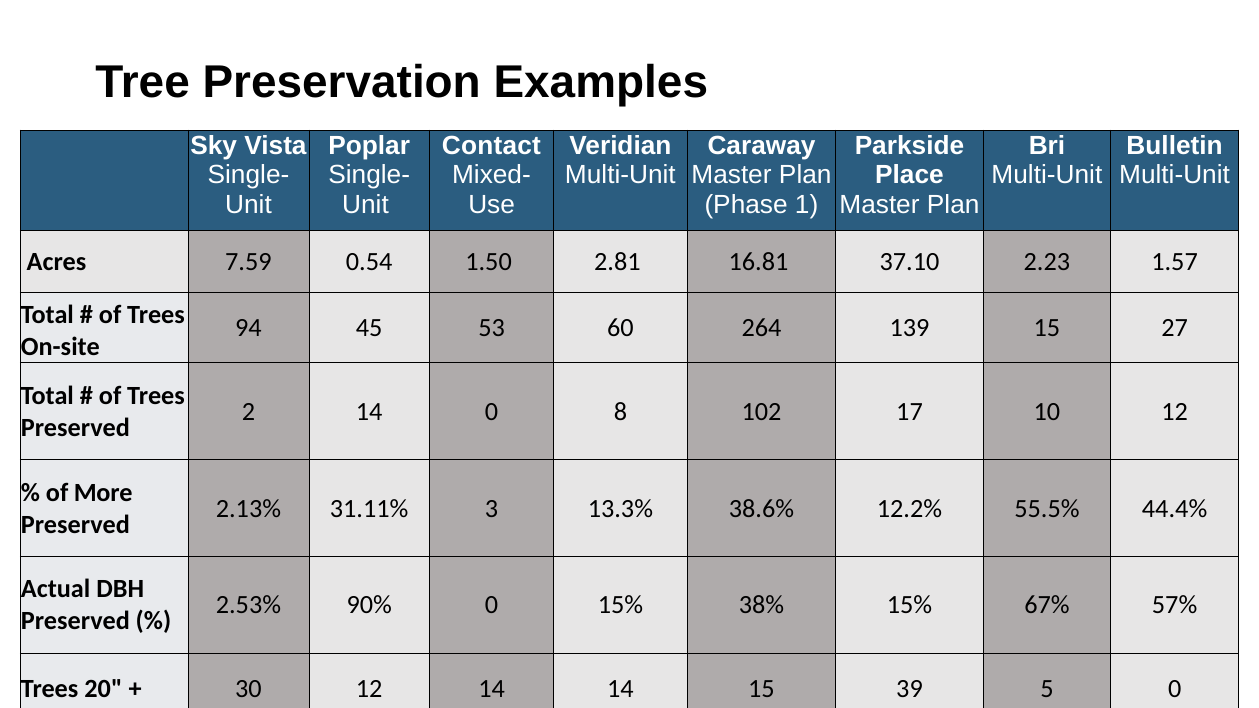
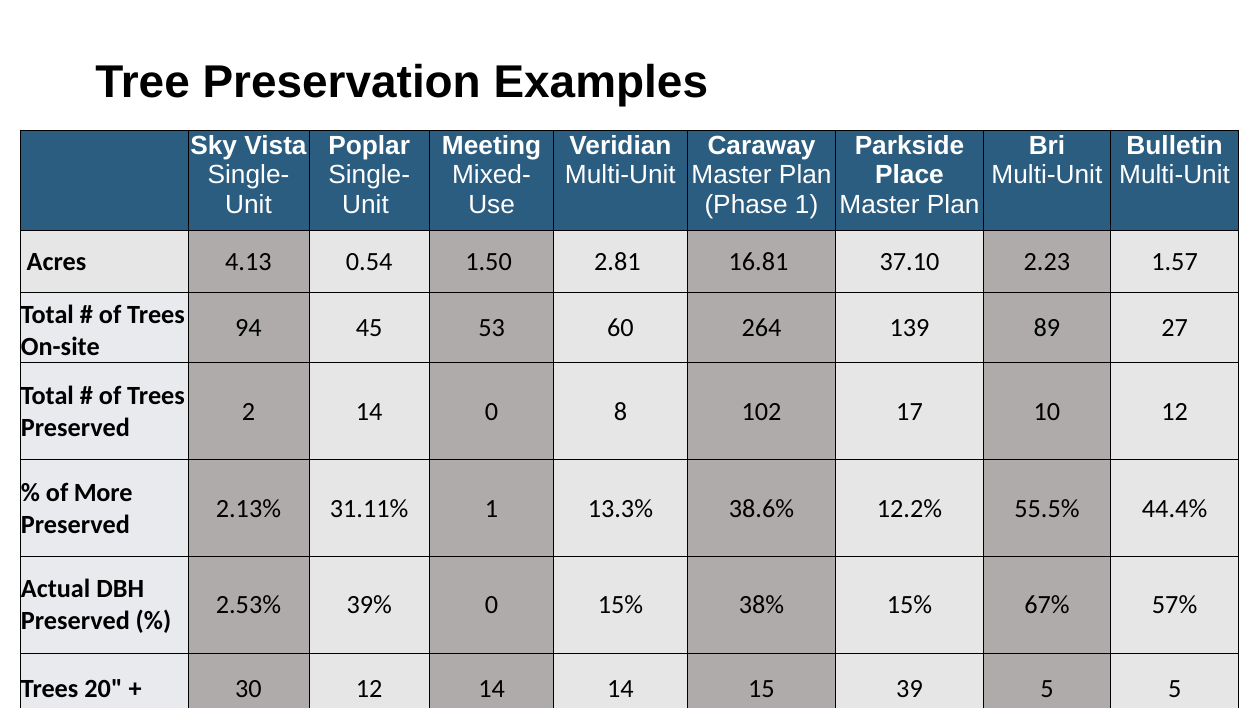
Contact: Contact -> Meeting
7.59: 7.59 -> 4.13
139 15: 15 -> 89
31.11% 3: 3 -> 1
90%: 90% -> 39%
5 0: 0 -> 5
